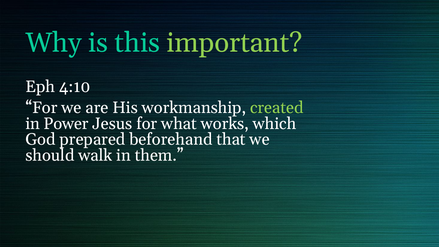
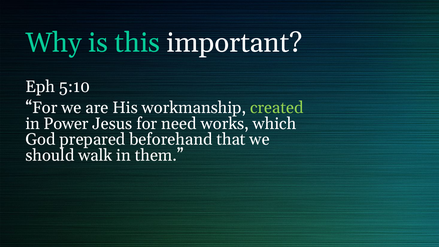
important colour: light green -> white
4:10: 4:10 -> 5:10
what: what -> need
